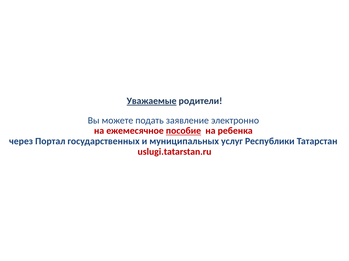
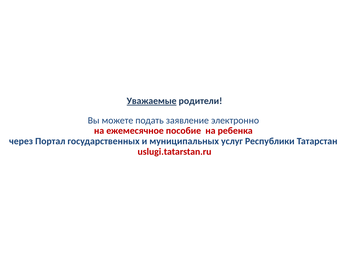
пособие underline: present -> none
